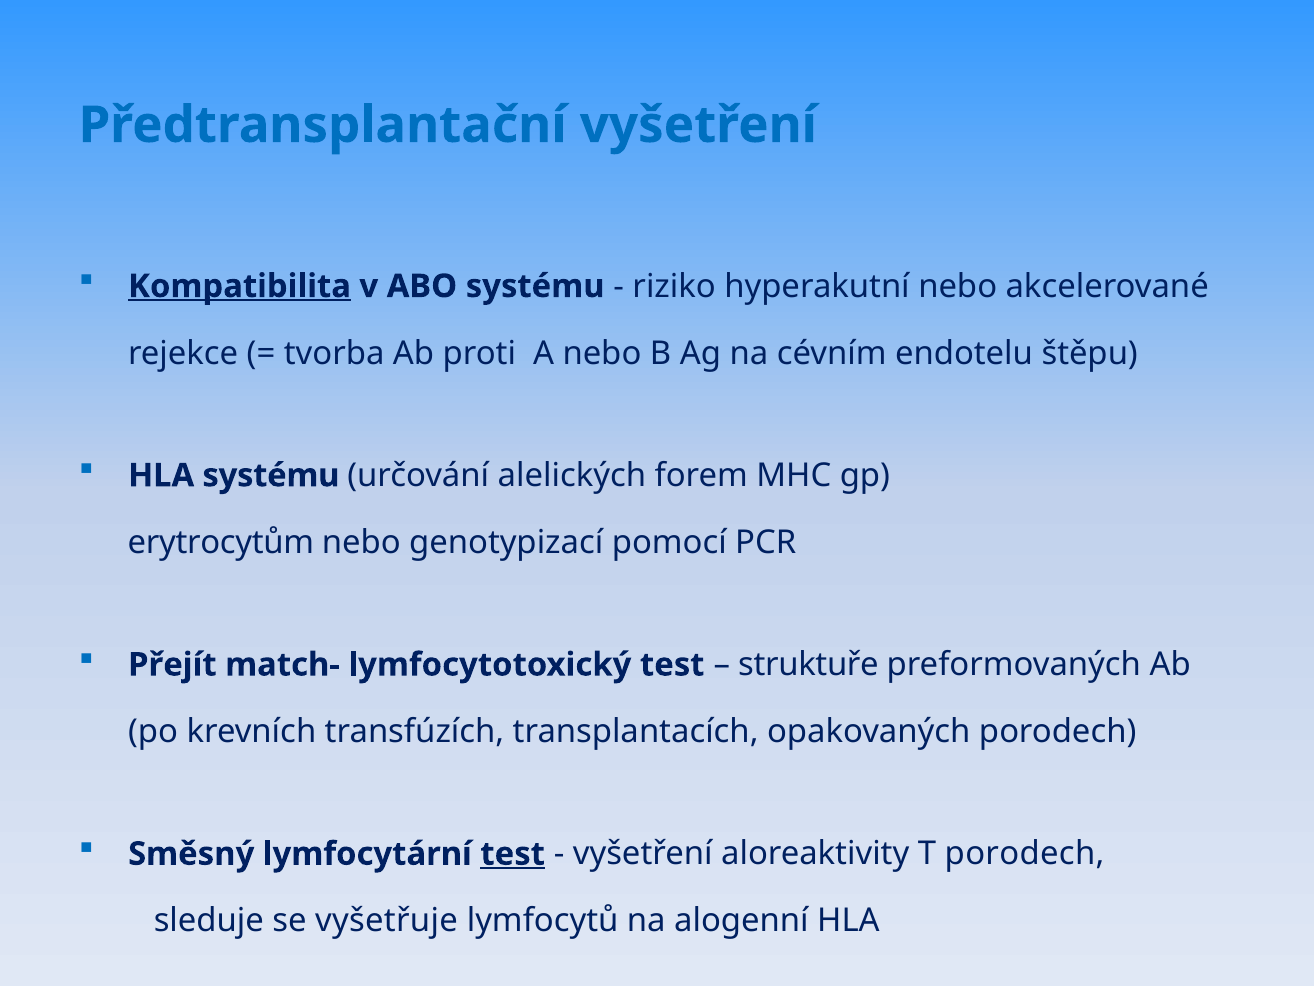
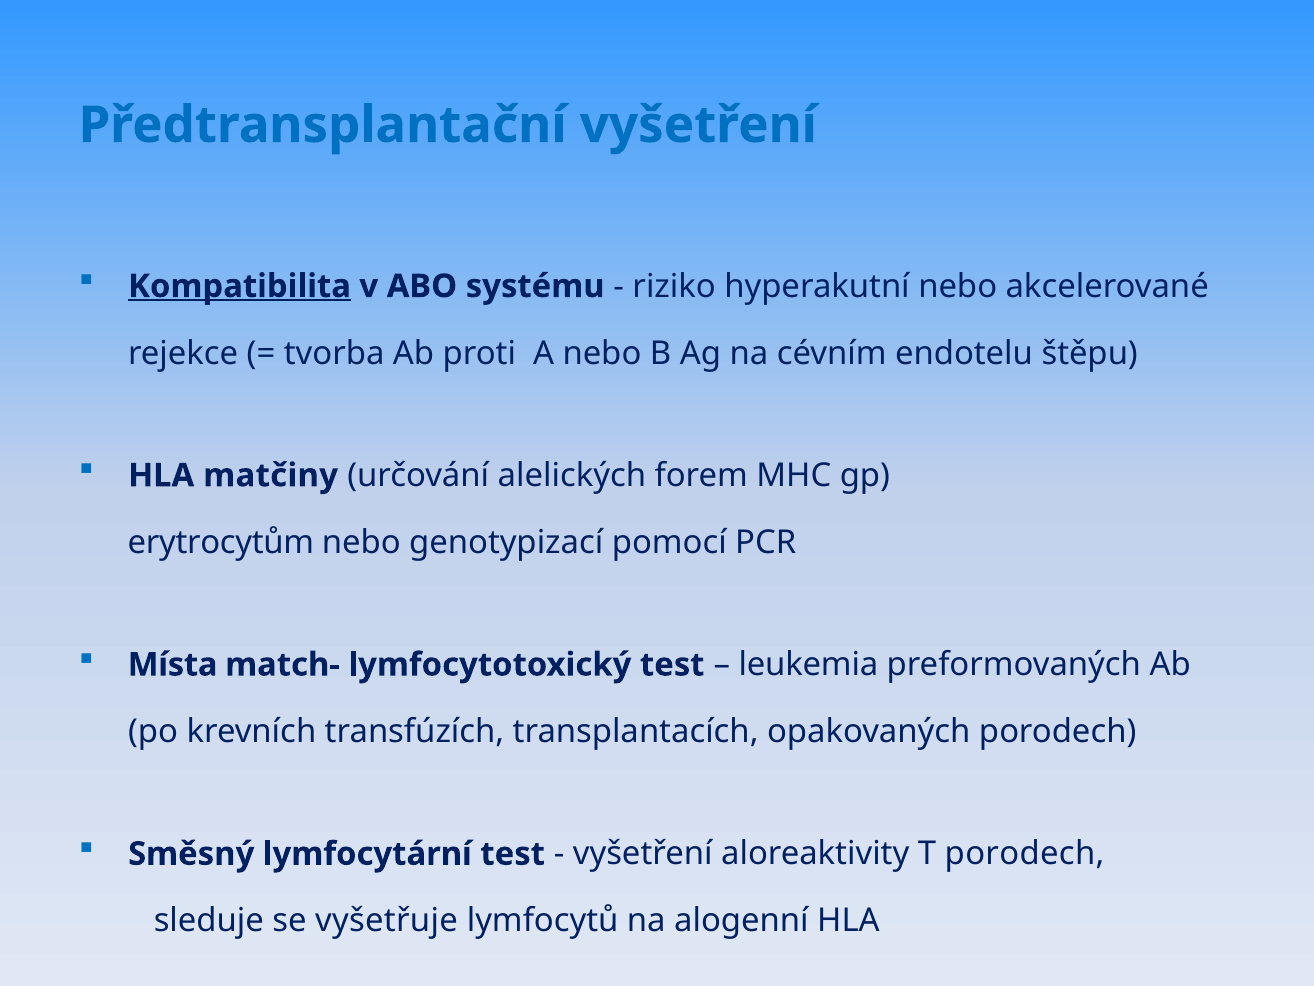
HLA systému: systému -> matčiny
Přejít: Přejít -> Místa
struktuře: struktuře -> leukemia
test at (513, 854) underline: present -> none
